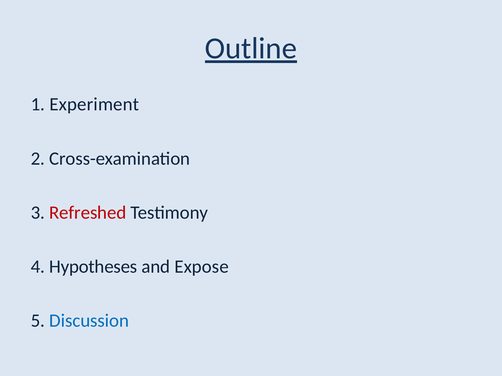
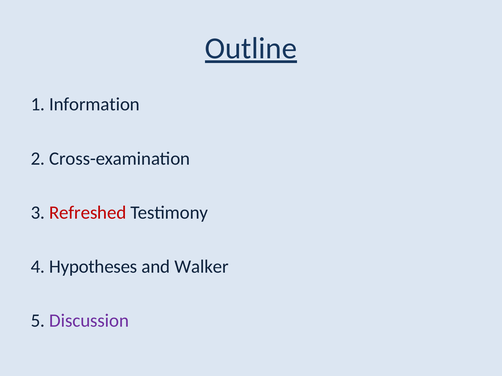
Experiment: Experiment -> Information
Expose: Expose -> Walker
Discussion colour: blue -> purple
